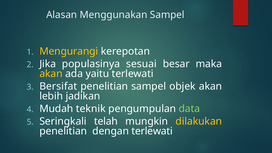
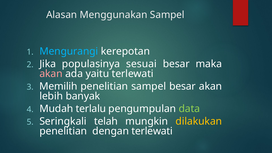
Mengurangi colour: yellow -> light blue
akan at (51, 74) colour: yellow -> pink
Bersifat: Bersifat -> Memilih
sampel objek: objek -> besar
jadikan: jadikan -> banyak
teknik: teknik -> terlalu
